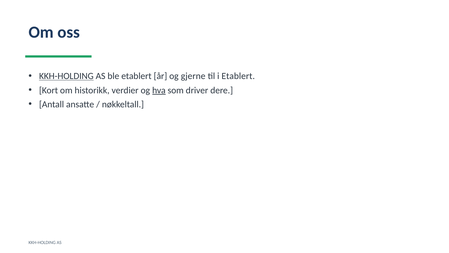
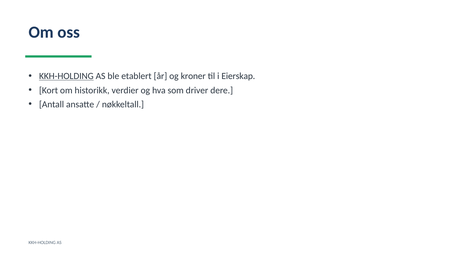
gjerne: gjerne -> kroner
i Etablert: Etablert -> Eierskap
hva underline: present -> none
